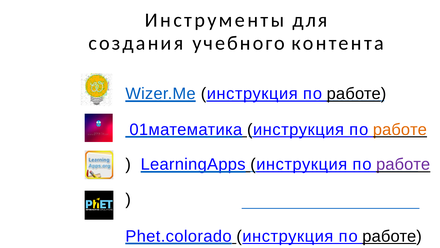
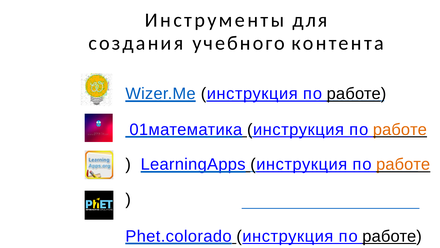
работе at (403, 164) colour: purple -> orange
